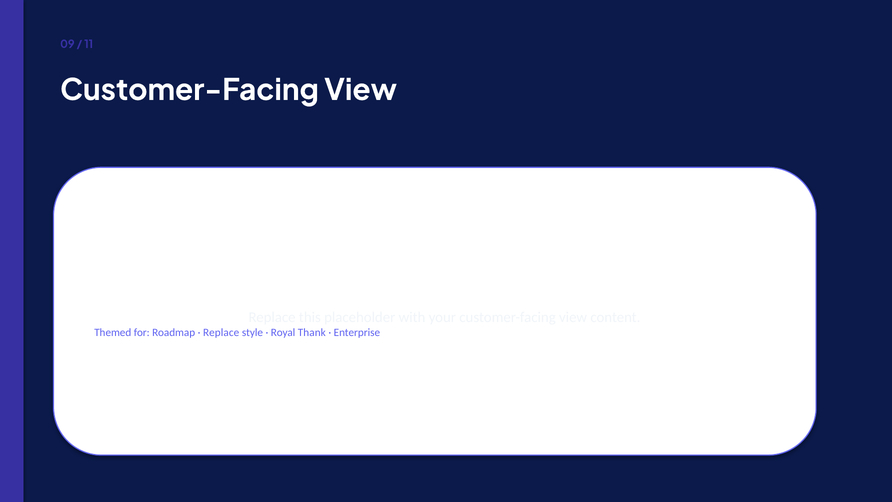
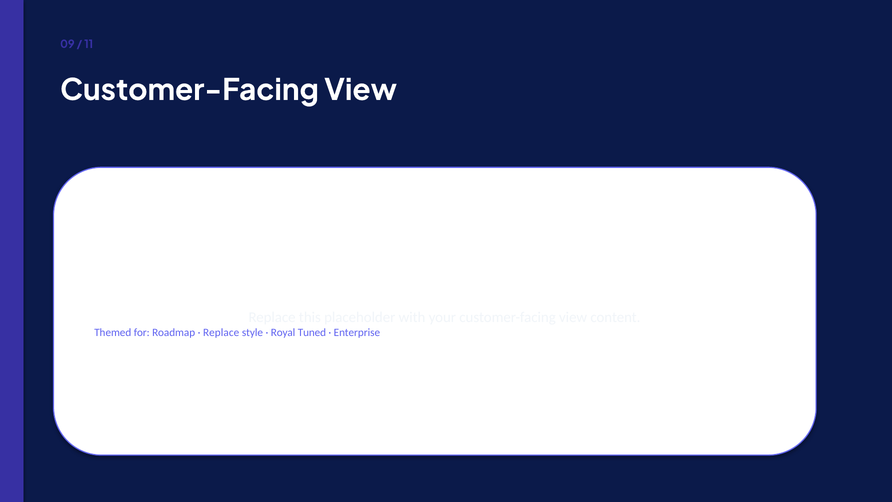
Thank: Thank -> Tuned
